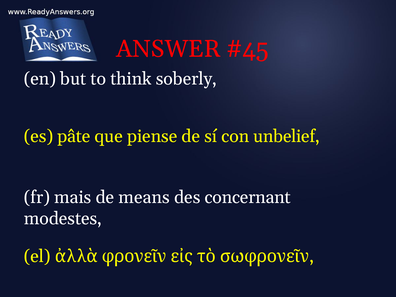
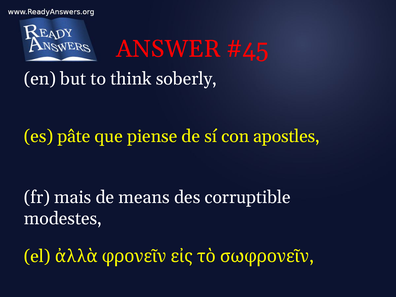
unbelief: unbelief -> apostles
concernant: concernant -> corruptible
